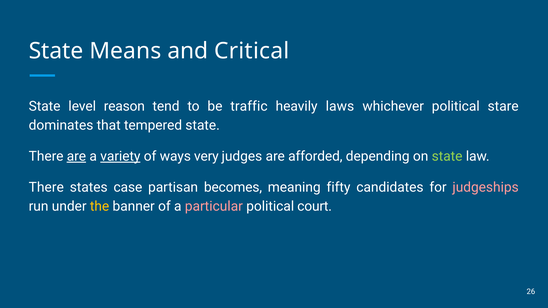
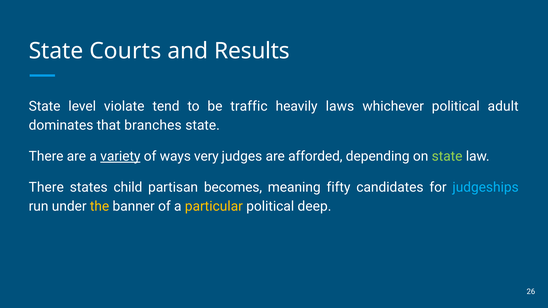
Means: Means -> Courts
Critical: Critical -> Results
reason: reason -> violate
stare: stare -> adult
tempered: tempered -> branches
are at (76, 156) underline: present -> none
case: case -> child
judgeships colour: pink -> light blue
particular colour: pink -> yellow
court: court -> deep
